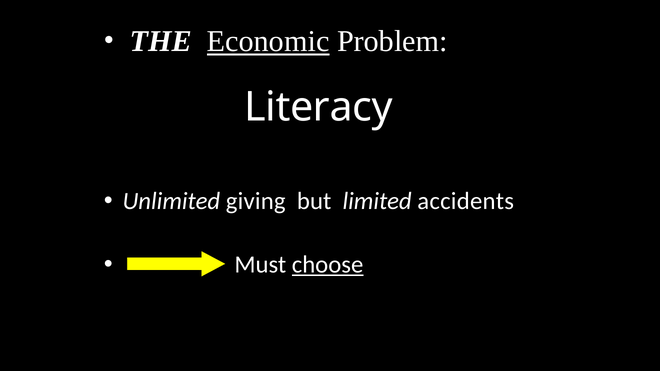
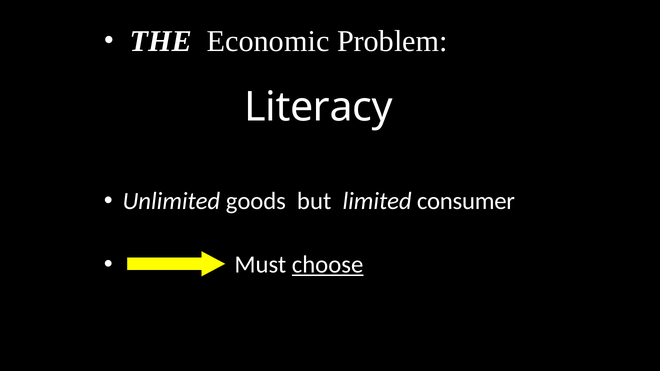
Economic underline: present -> none
giving: giving -> goods
accidents: accidents -> consumer
